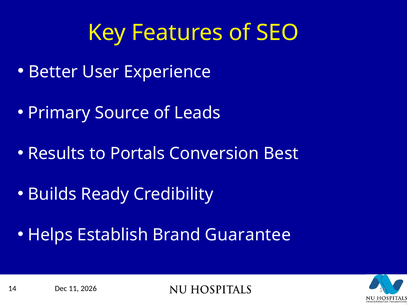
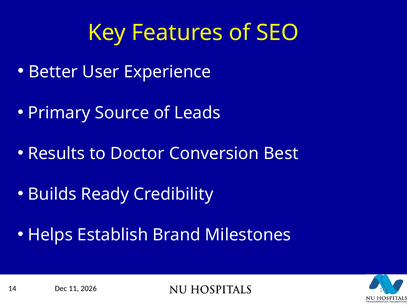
Portals: Portals -> Doctor
Guarantee: Guarantee -> Milestones
